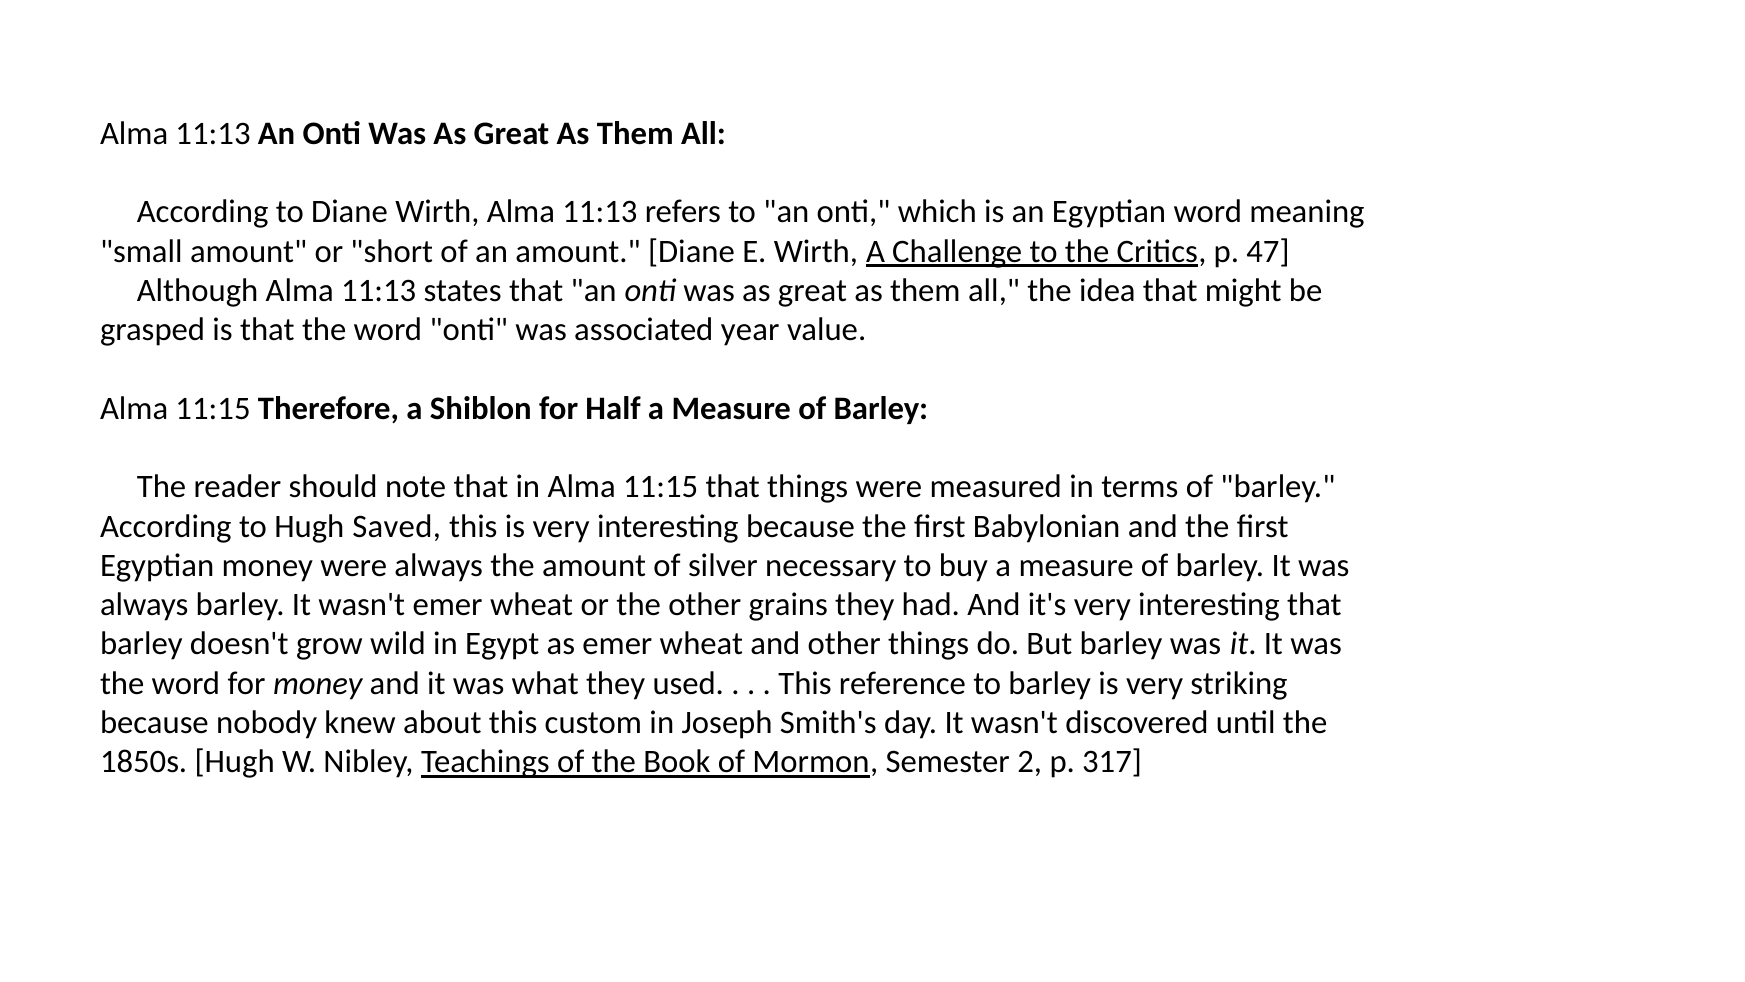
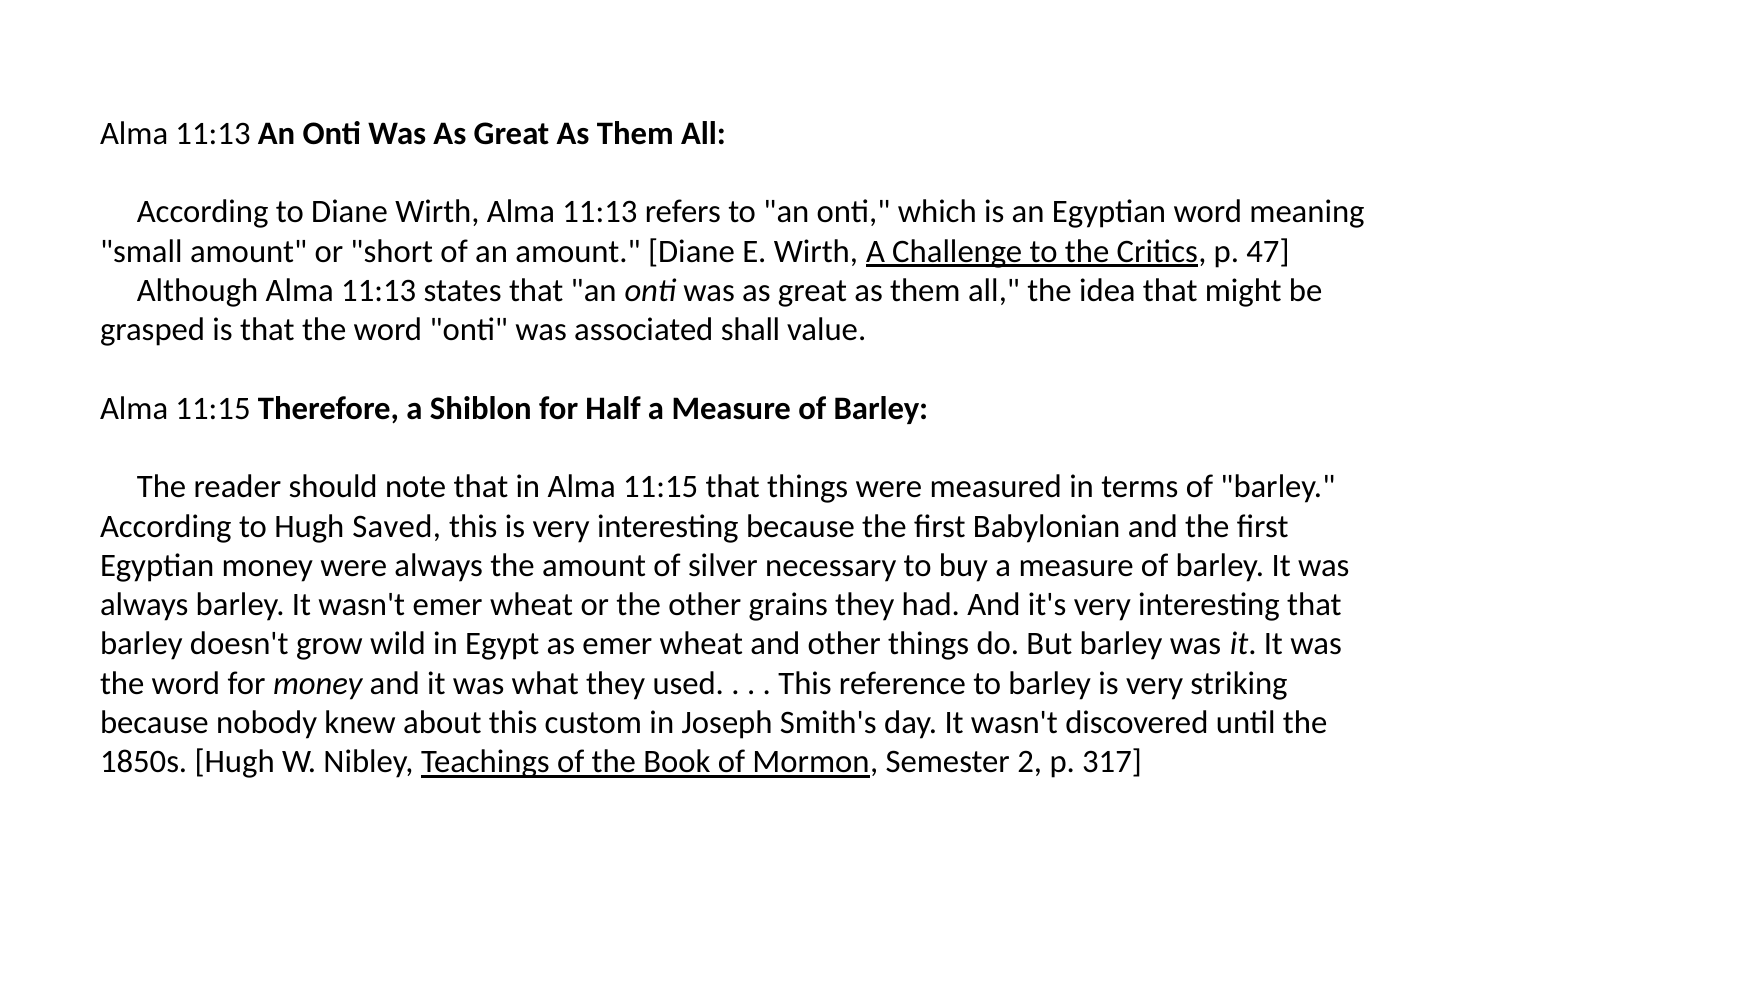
year: year -> shall
